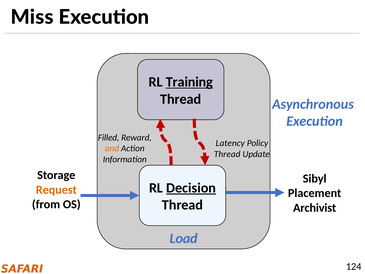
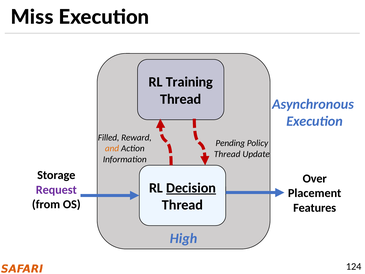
Training underline: present -> none
Latency: Latency -> Pending
Sibyl: Sibyl -> Over
Request colour: orange -> purple
Archivist: Archivist -> Features
Load: Load -> High
